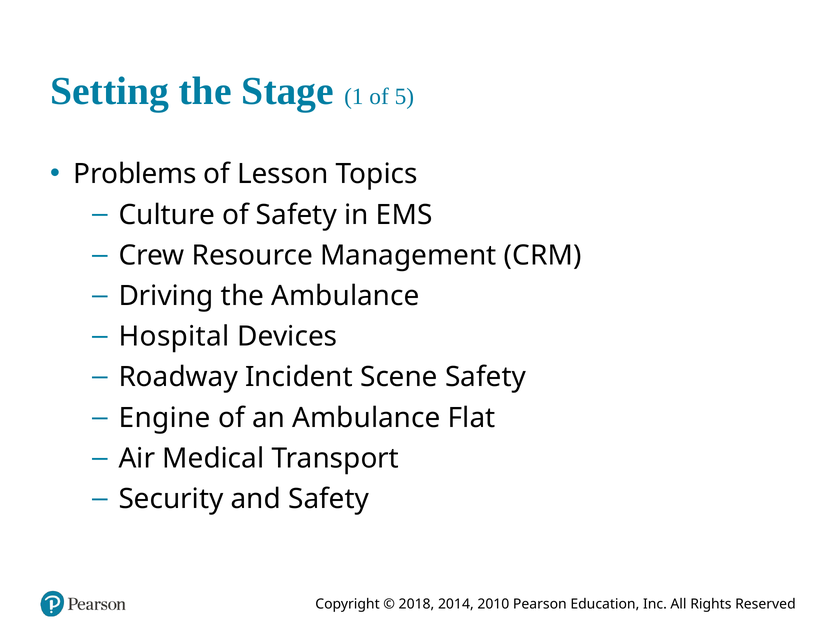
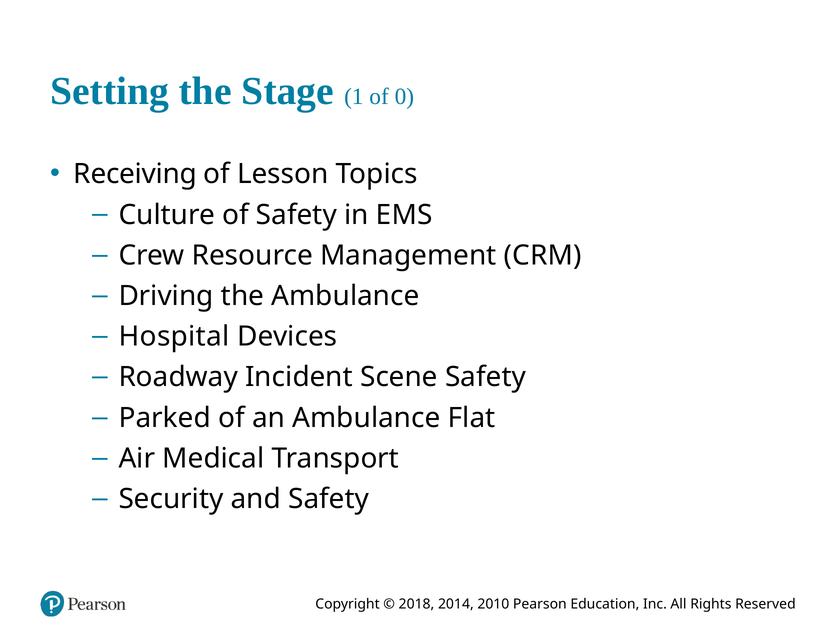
5: 5 -> 0
Problems: Problems -> Receiving
Engine: Engine -> Parked
